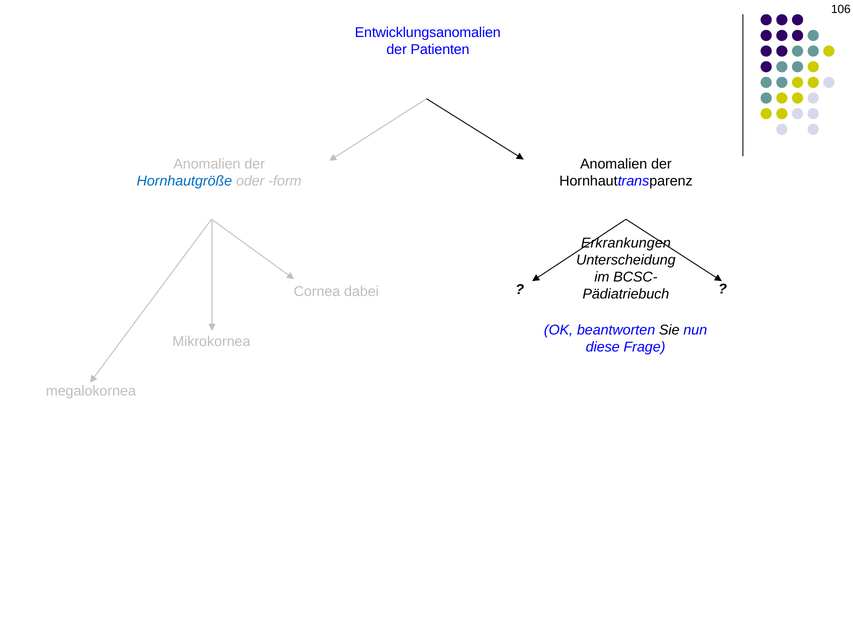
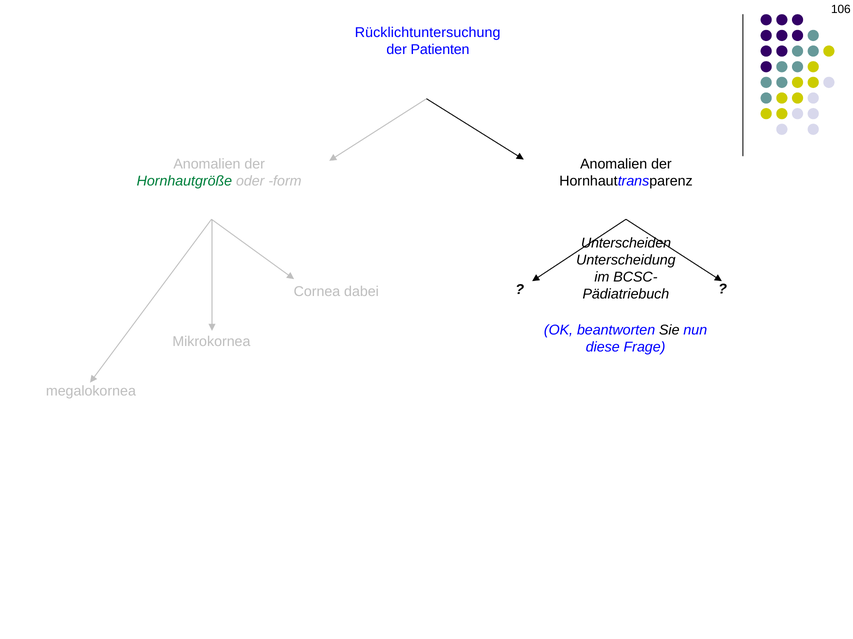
Entwicklungsanomalien: Entwicklungsanomalien -> Rücklichtuntersuchung
Hornhautgröße colour: blue -> green
Erkrankungen: Erkrankungen -> Unterscheiden
